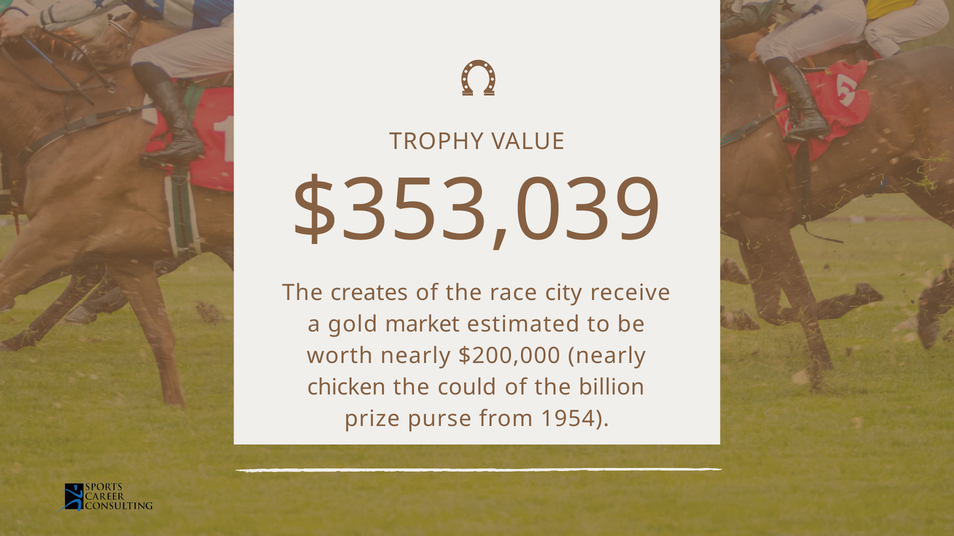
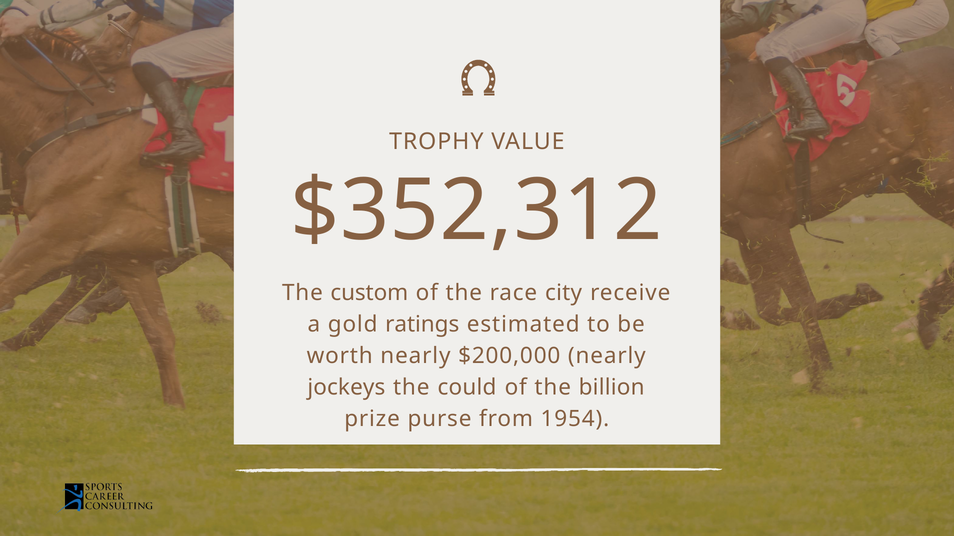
$353,039: $353,039 -> $352,312
creates: creates -> custom
market: market -> ratings
chicken: chicken -> jockeys
